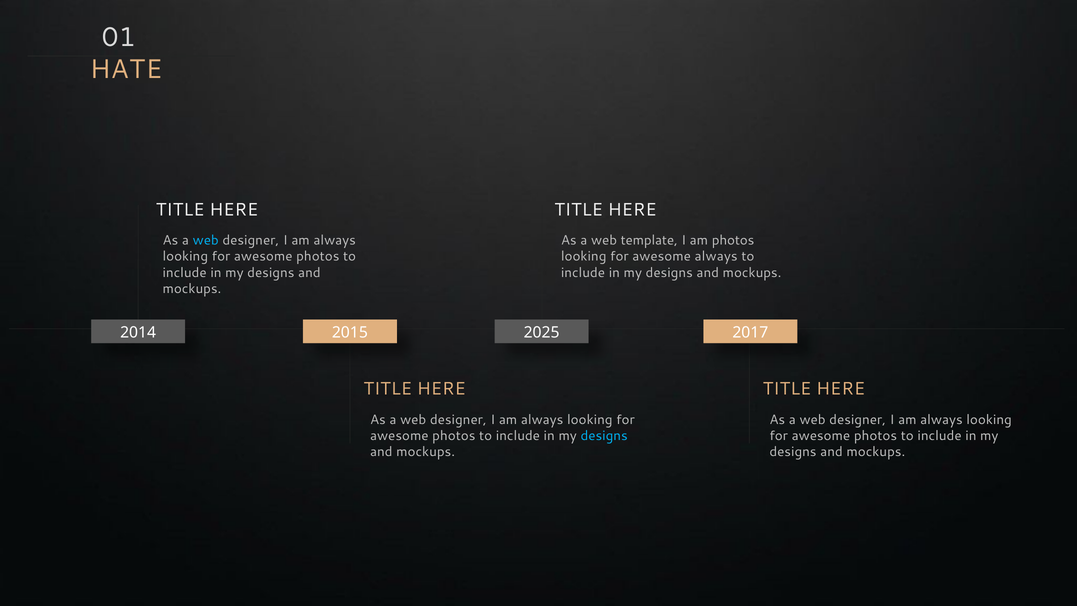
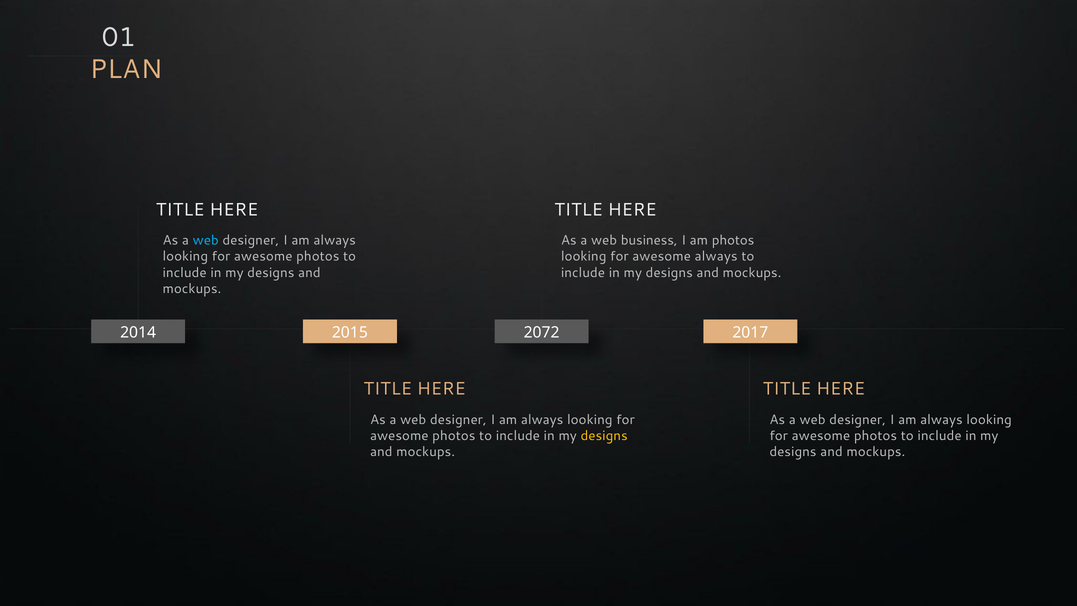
HATE: HATE -> PLAN
template: template -> business
2025: 2025 -> 2072
designs at (604, 436) colour: light blue -> yellow
